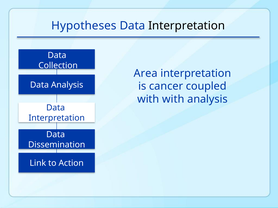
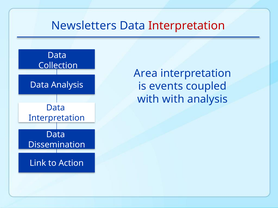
Hypotheses: Hypotheses -> Newsletters
Interpretation at (187, 26) colour: black -> red
cancer: cancer -> events
